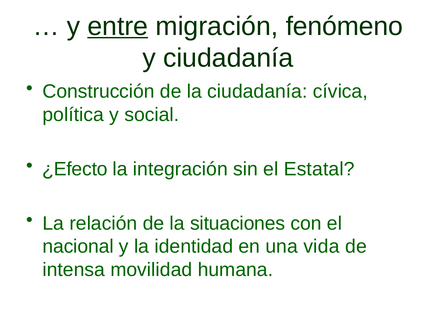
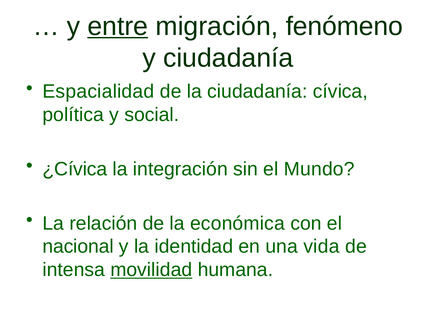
Construcción: Construcción -> Espacialidad
¿Efecto: ¿Efecto -> ¿Cívica
Estatal: Estatal -> Mundo
situaciones: situaciones -> económica
movilidad underline: none -> present
